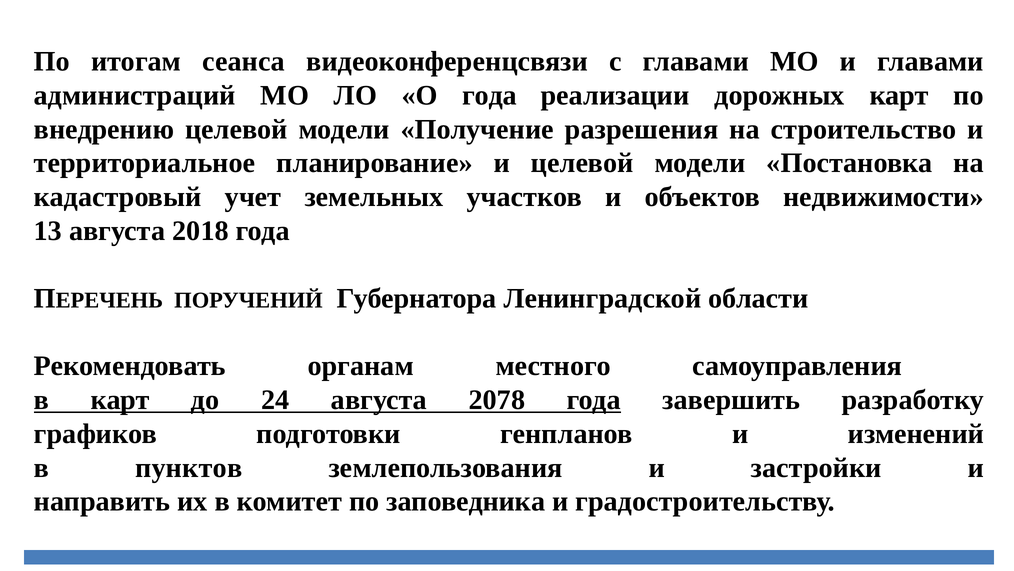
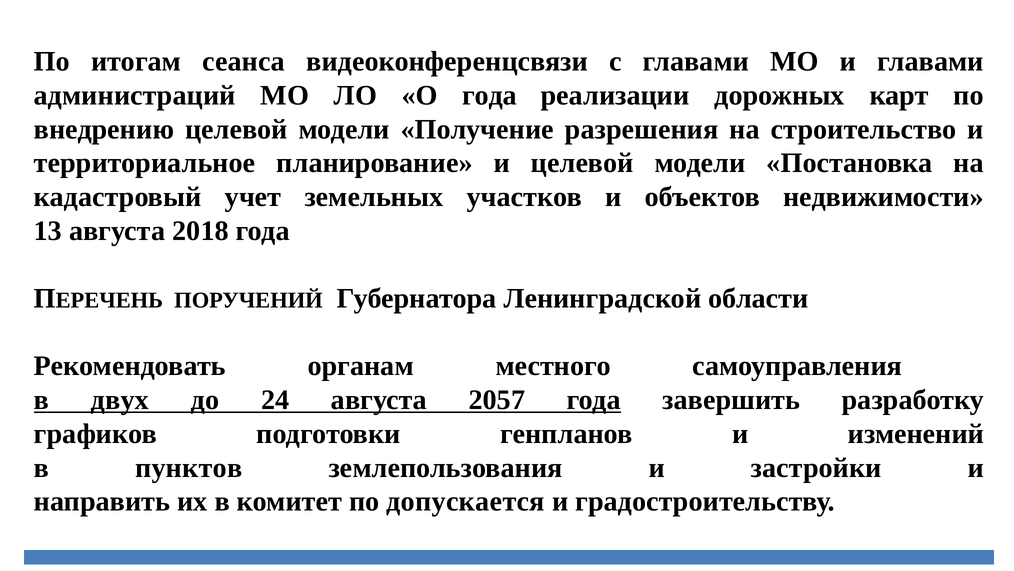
в карт: карт -> двух
2078: 2078 -> 2057
заповедника: заповедника -> допускается
